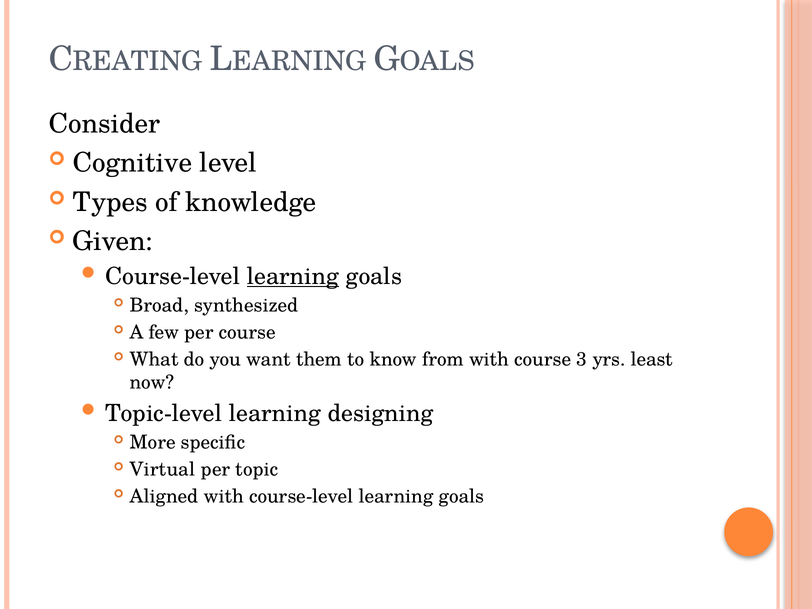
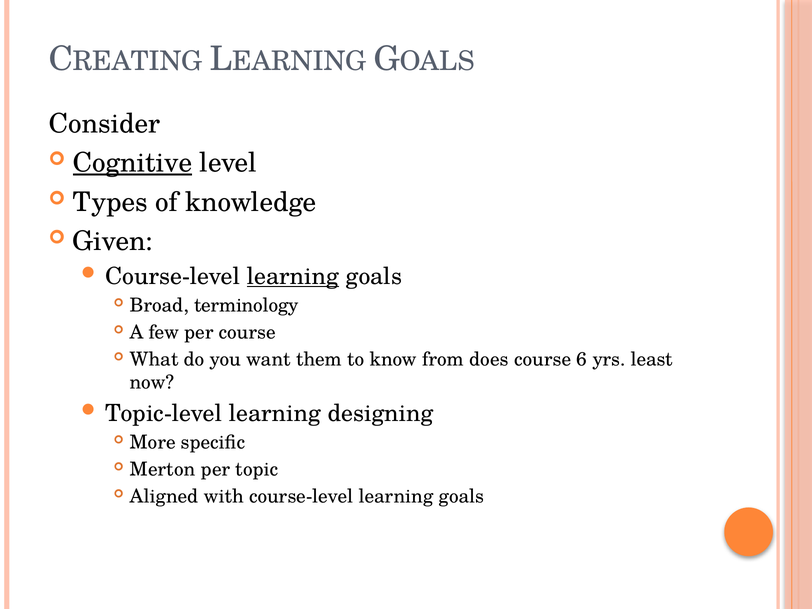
Cognitive underline: none -> present
synthesized: synthesized -> terminology
from with: with -> does
3: 3 -> 6
Virtual: Virtual -> Merton
